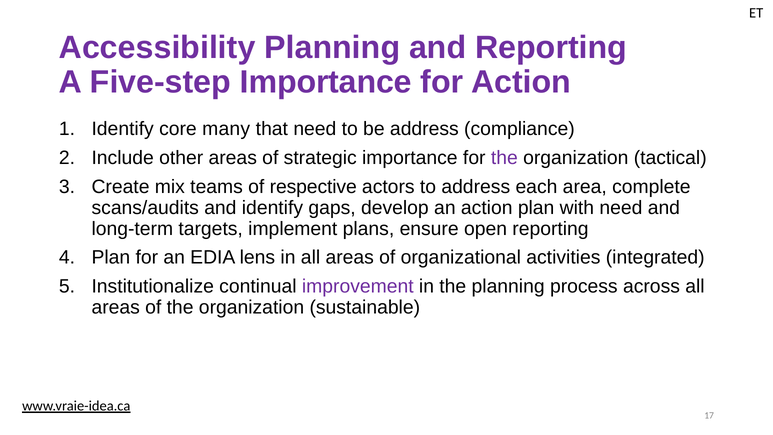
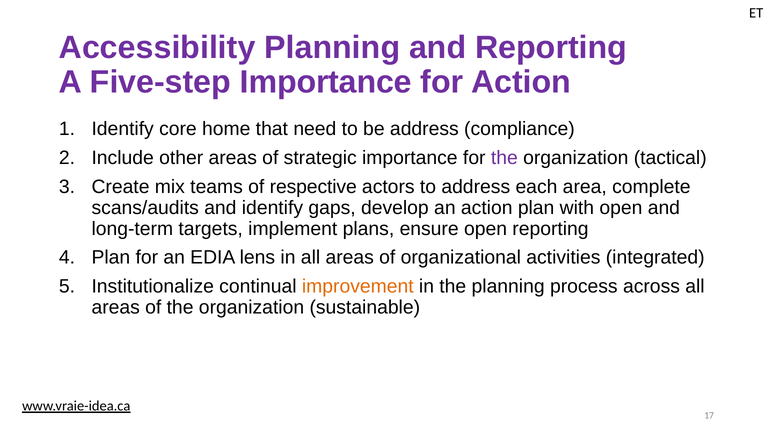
many: many -> home
with need: need -> open
improvement colour: purple -> orange
